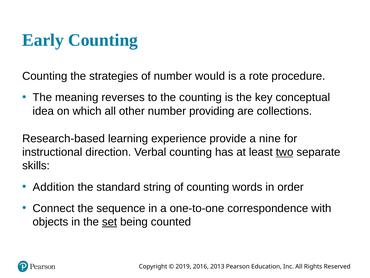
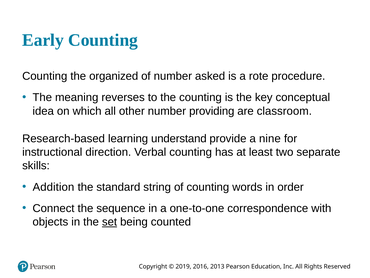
strategies: strategies -> organized
would: would -> asked
collections: collections -> classroom
experience: experience -> understand
two underline: present -> none
